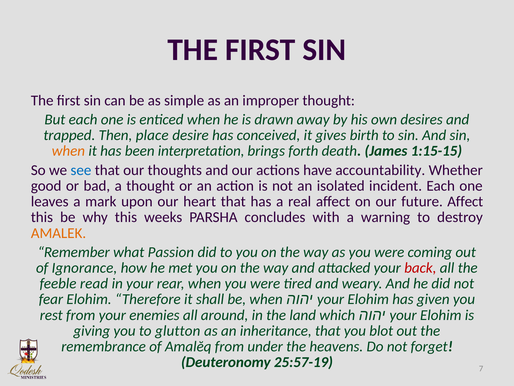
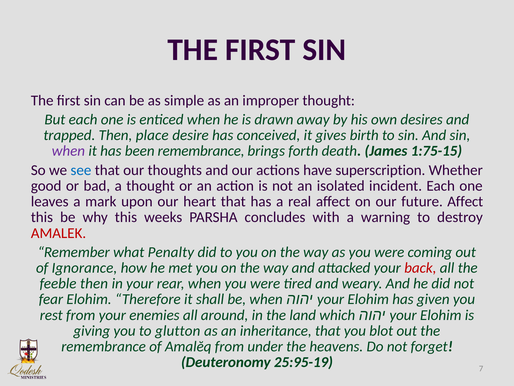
when at (68, 151) colour: orange -> purple
been interpretation: interpretation -> remembrance
1:15-15: 1:15-15 -> 1:75-15
accountability: accountability -> superscription
AMALEK colour: orange -> red
Passion: Passion -> Penalty
feeble read: read -> then
25:57-19: 25:57-19 -> 25:95-19
